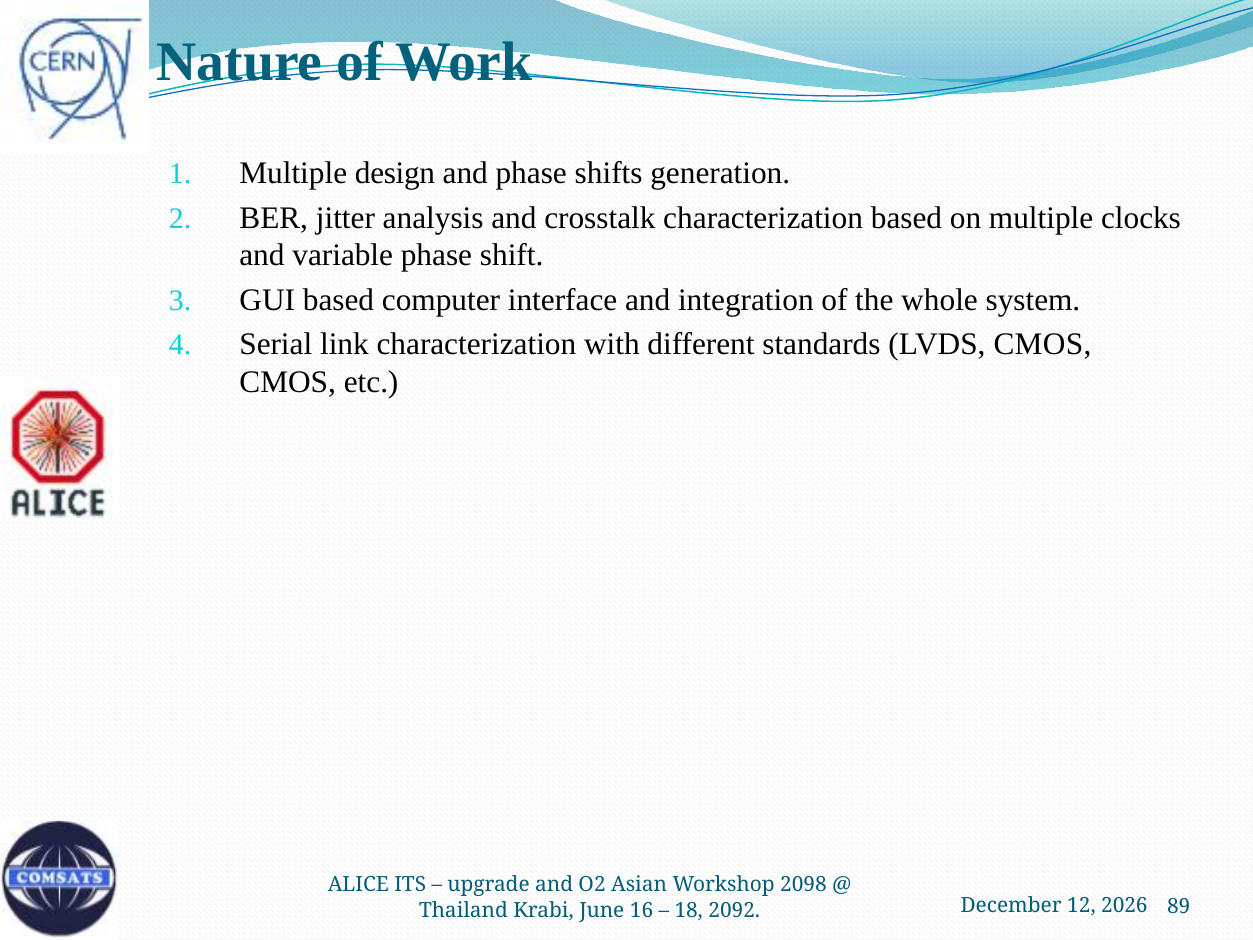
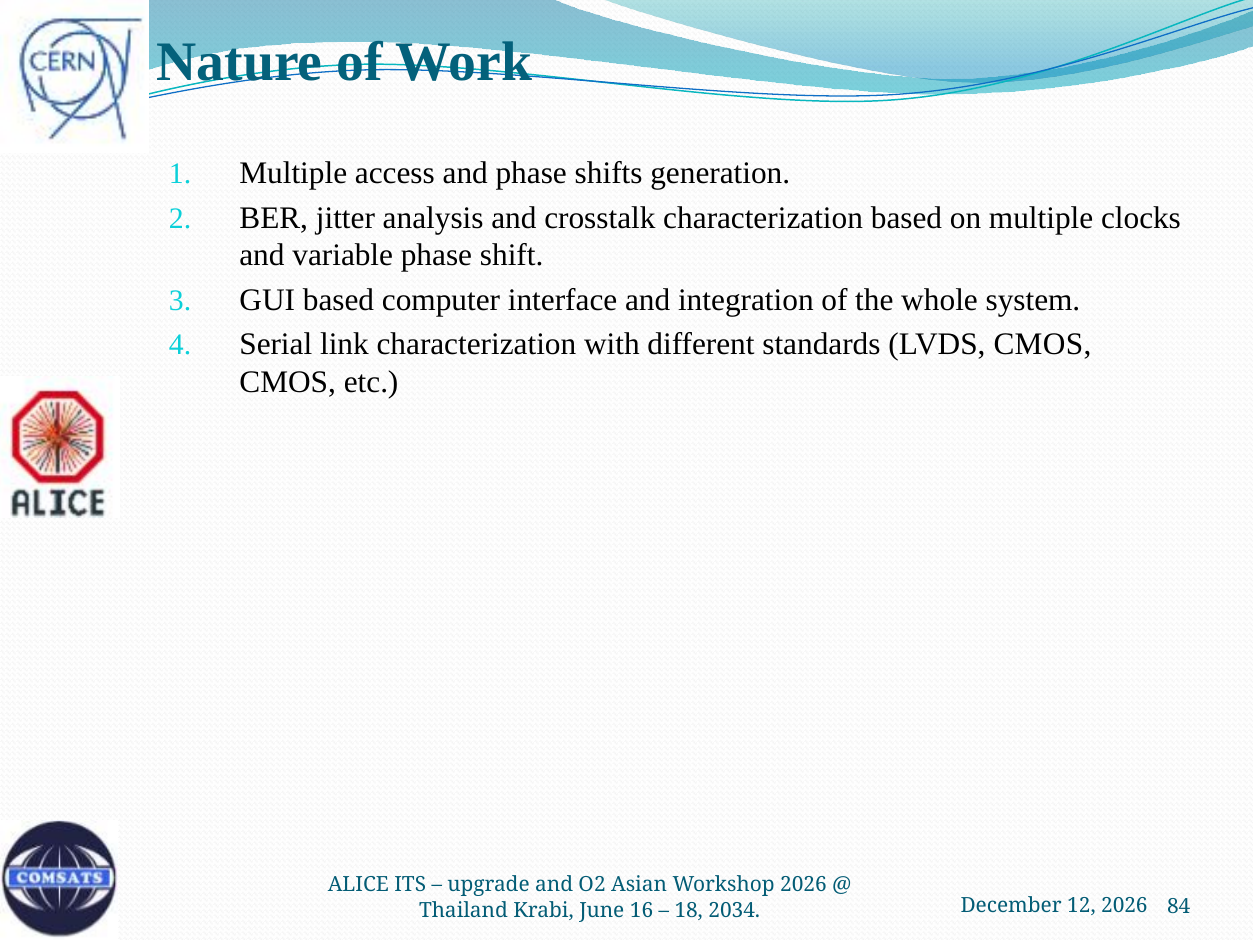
design: design -> access
Workshop 2098: 2098 -> 2026
89: 89 -> 84
2092: 2092 -> 2034
